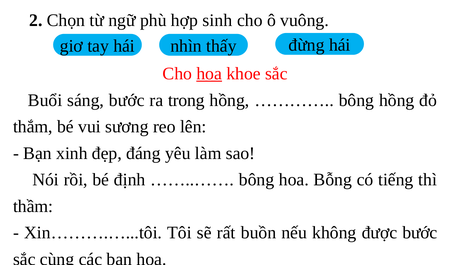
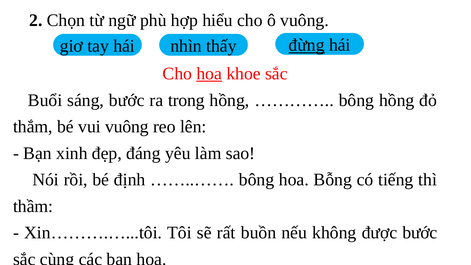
sinh: sinh -> hiểu
đừng underline: none -> present
vui sương: sương -> vuông
